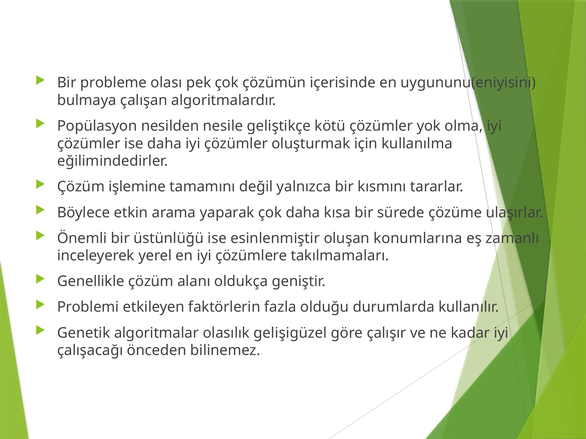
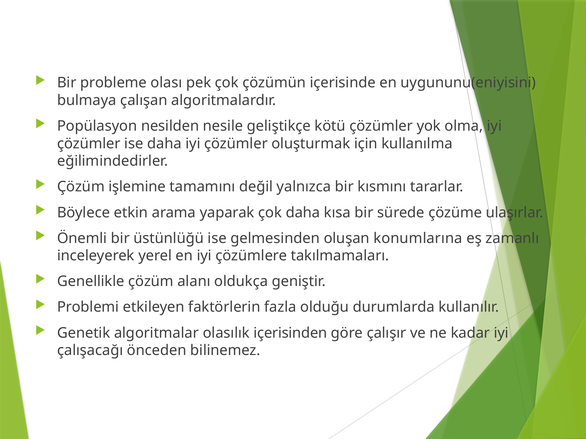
esinlenmiştir: esinlenmiştir -> gelmesinden
gelişigüzel: gelişigüzel -> içerisinden
